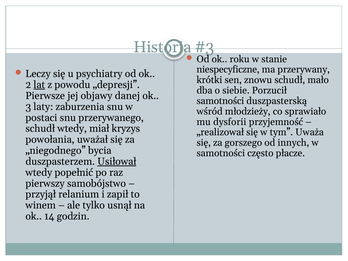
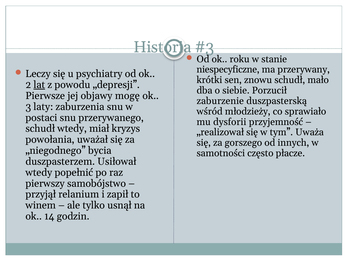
danej: danej -> mogę
samotności at (220, 101): samotności -> zaburzenie
Usiłował underline: present -> none
